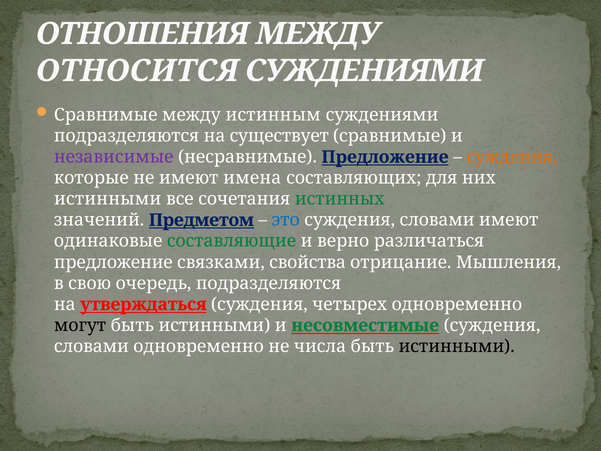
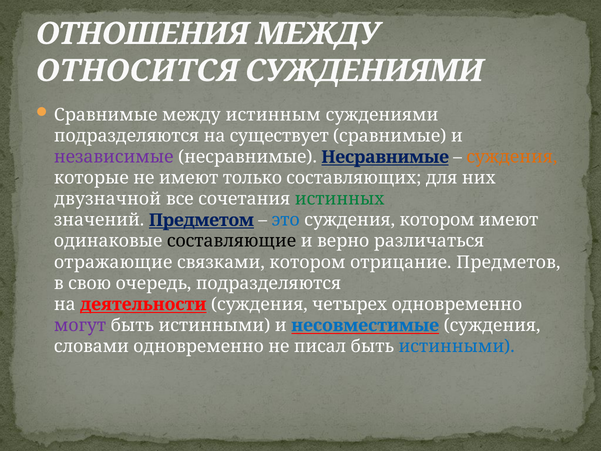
несравнимые Предложение: Предложение -> Несравнимые
имена: имена -> только
истинными at (108, 199): истинными -> двузначной
словами at (437, 220): словами -> котором
составляющие colour: green -> black
предложение at (113, 262): предложение -> отражающие
связками свойства: свойства -> котором
Мышления: Мышления -> Предметов
утверждаться: утверждаться -> деятельности
могут colour: black -> purple
несовместимые colour: green -> blue
числа: числа -> писал
истинными at (457, 346) colour: black -> blue
